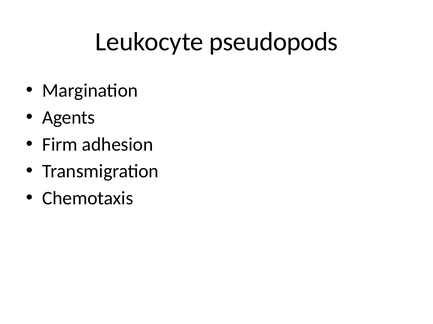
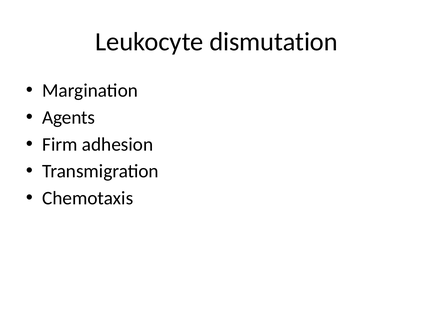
pseudopods: pseudopods -> dismutation
